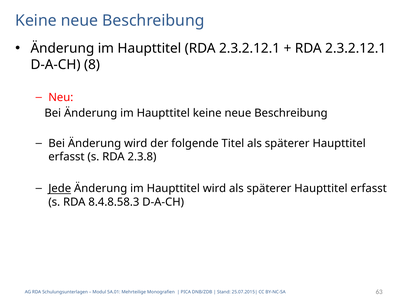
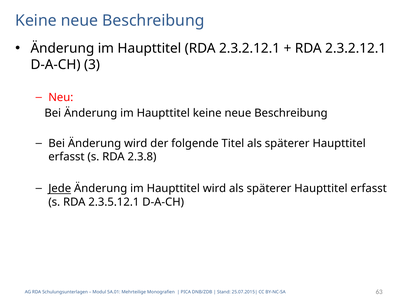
8: 8 -> 3
8.4.8.58.3: 8.4.8.58.3 -> 2.3.5.12.1
